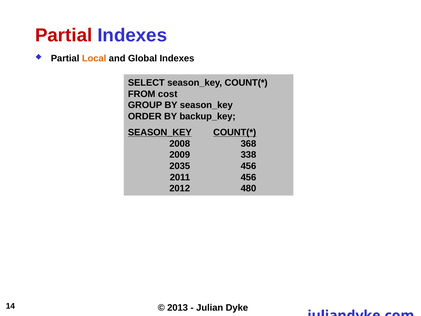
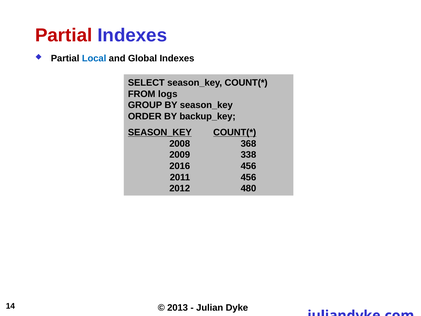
Local colour: orange -> blue
cost: cost -> logs
2035: 2035 -> 2016
